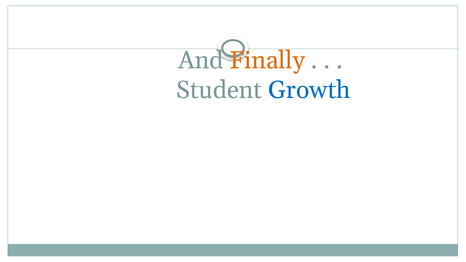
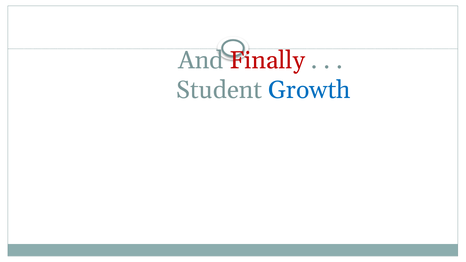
Finally colour: orange -> red
